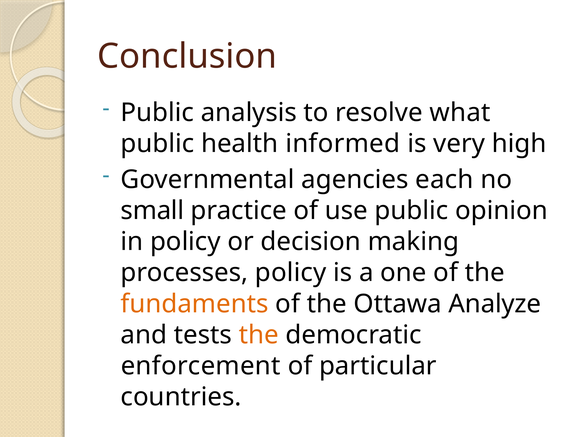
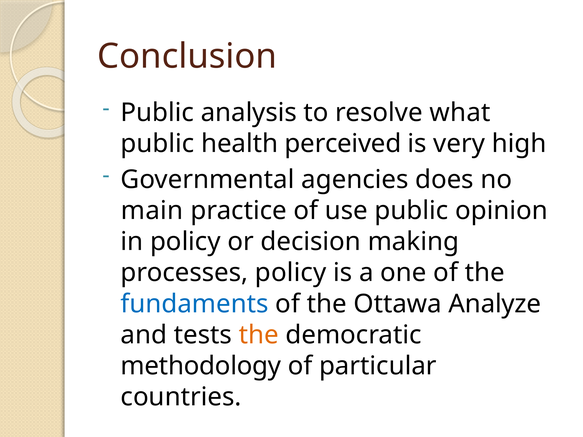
informed: informed -> perceived
each: each -> does
small: small -> main
fundaments colour: orange -> blue
enforcement: enforcement -> methodology
